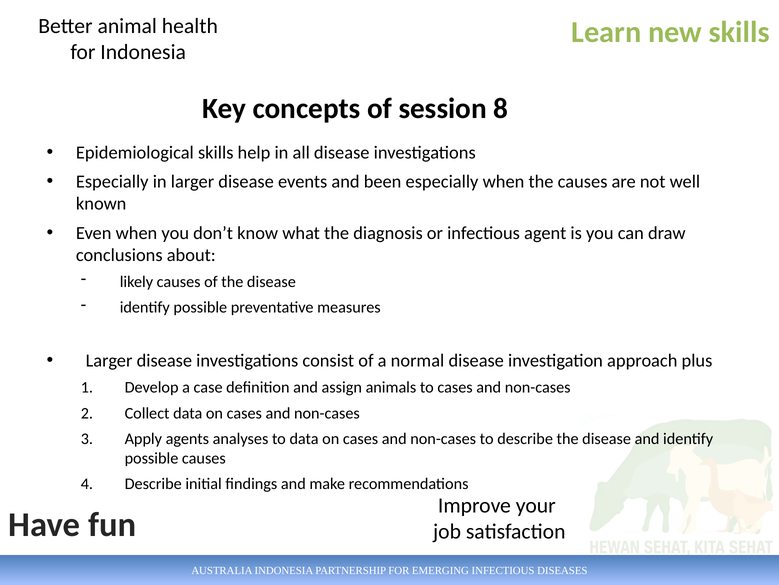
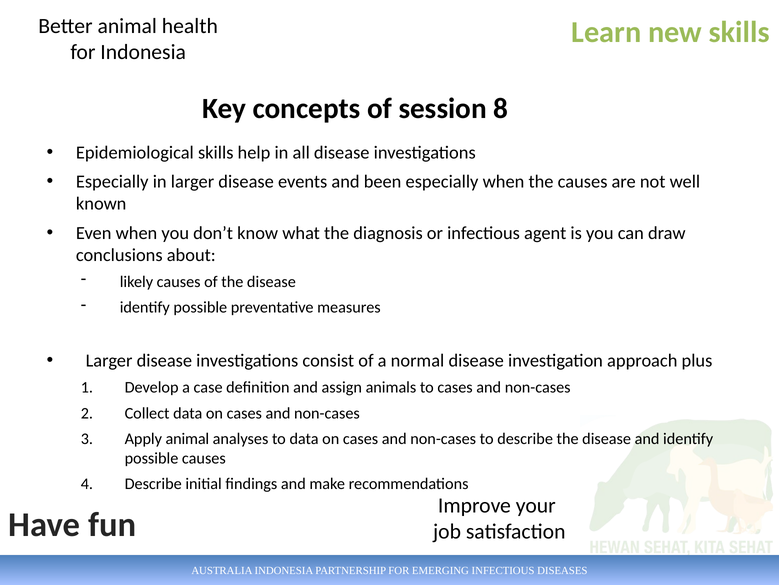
Apply agents: agents -> animal
